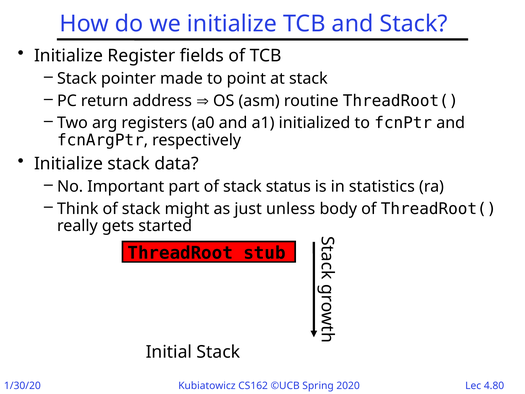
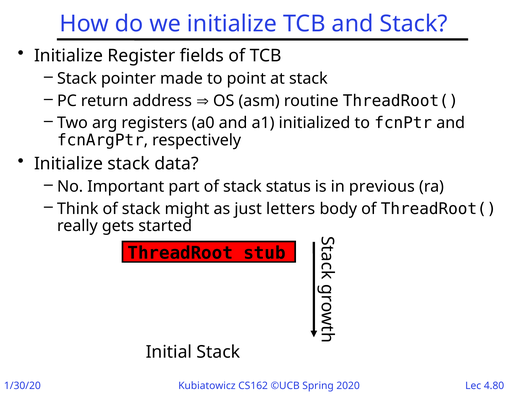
statistics: statistics -> previous
unless: unless -> letters
